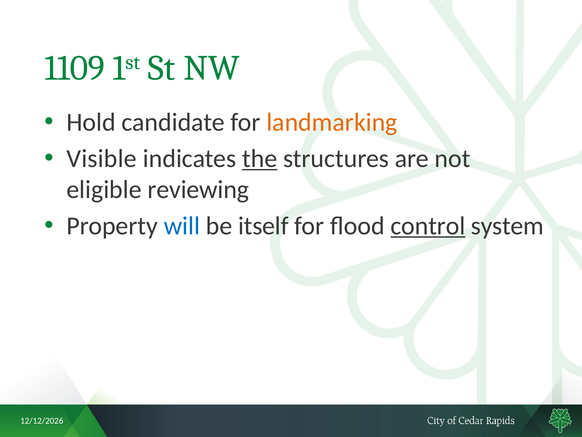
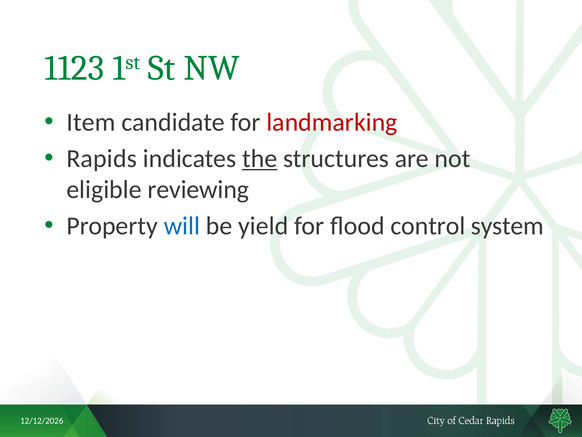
1109: 1109 -> 1123
Hold: Hold -> Item
landmarking colour: orange -> red
Visible: Visible -> Rapids
itself: itself -> yield
control underline: present -> none
